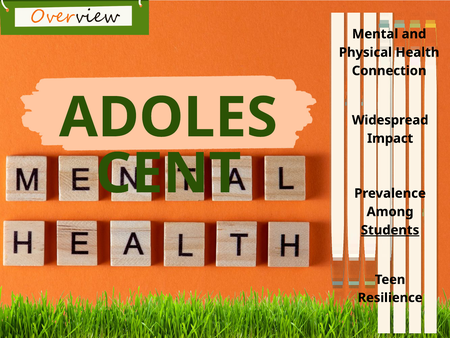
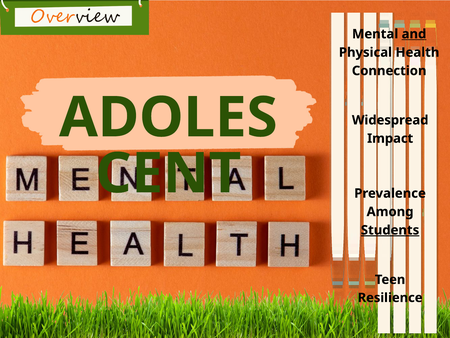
and underline: none -> present
